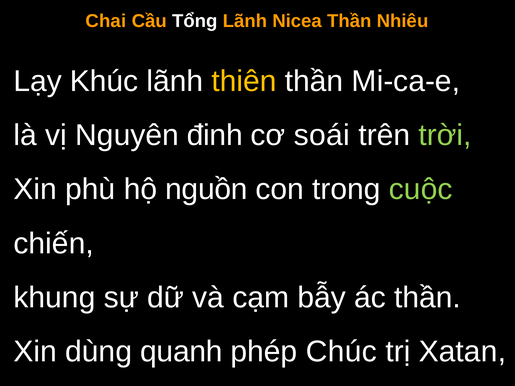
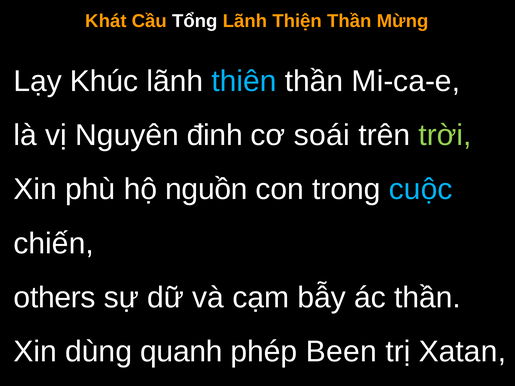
Chai: Chai -> Khát
Nicea: Nicea -> Thiện
Nhiêu: Nhiêu -> Mừng
thiên colour: yellow -> light blue
cuộc colour: light green -> light blue
khung: khung -> others
Chúc: Chúc -> Been
